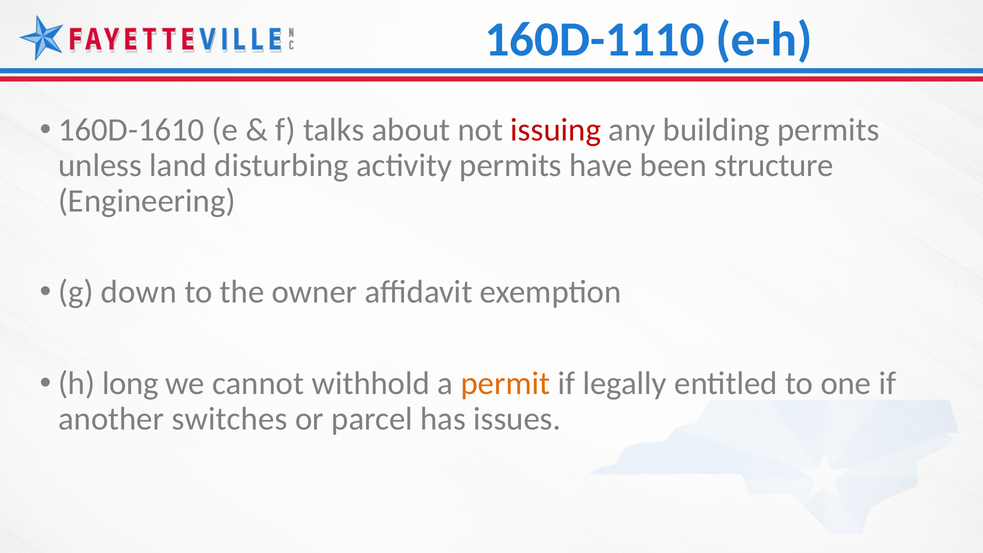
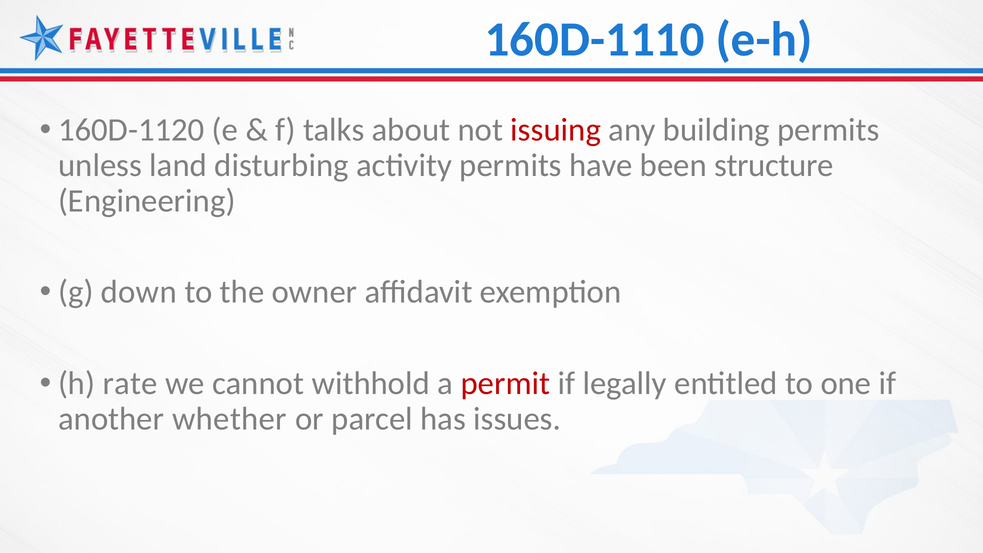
160D-1610: 160D-1610 -> 160D-1120
long: long -> rate
permit colour: orange -> red
switches: switches -> whether
